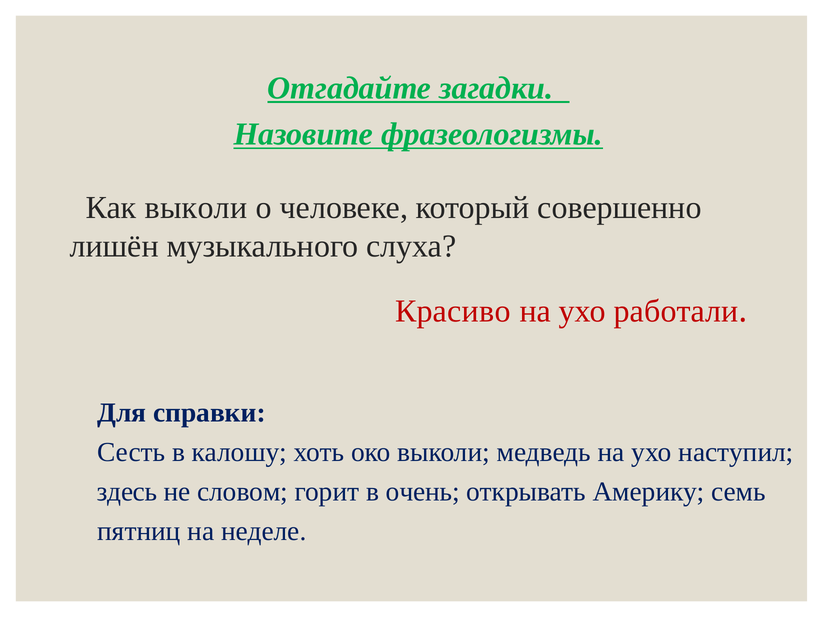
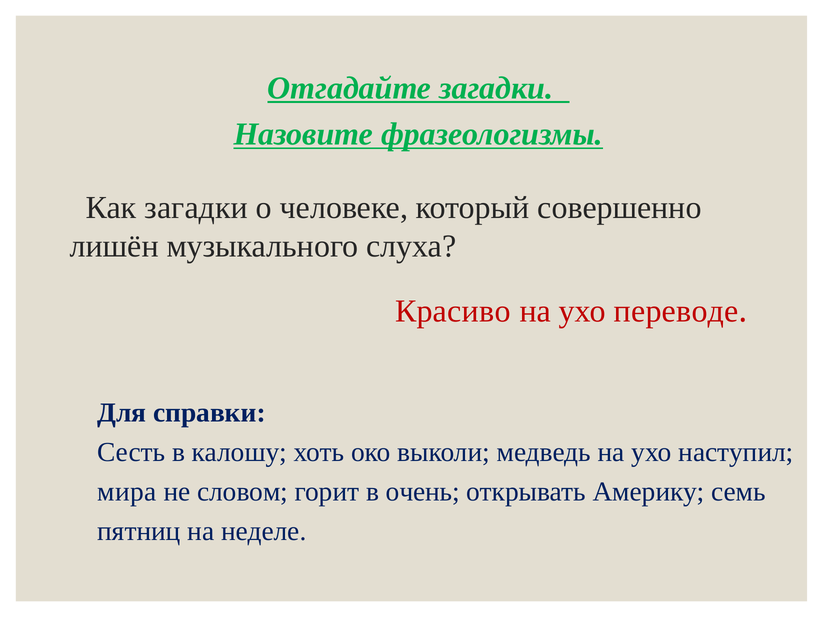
Как выколи: выколи -> загадки
работали: работали -> переводе
здесь: здесь -> мира
